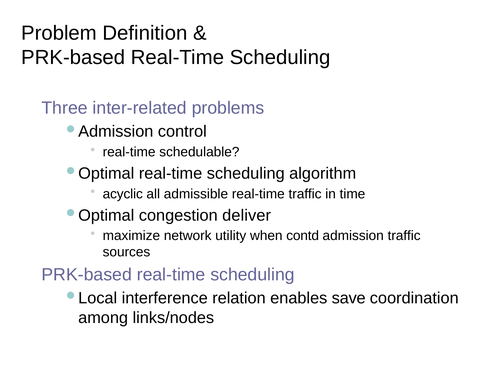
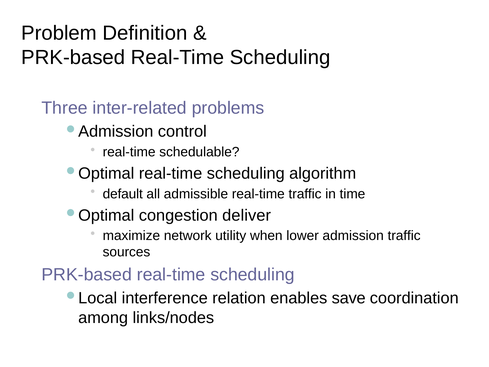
acyclic: acyclic -> default
contd: contd -> lower
